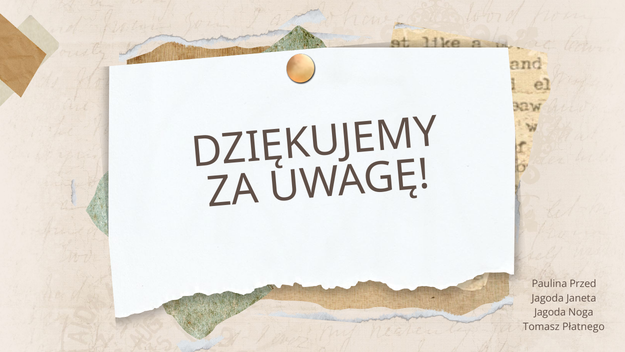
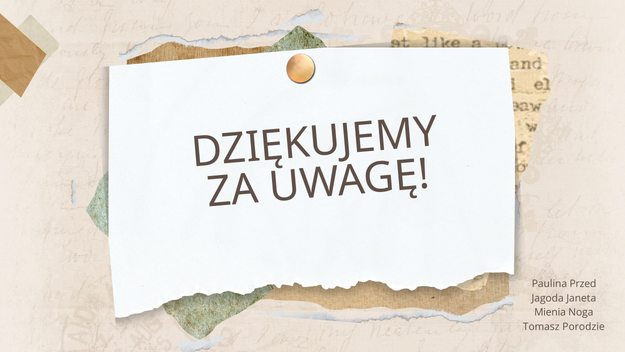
Jagoda at (550, 312): Jagoda -> Mienia
Płatnego: Płatnego -> Porodzie
